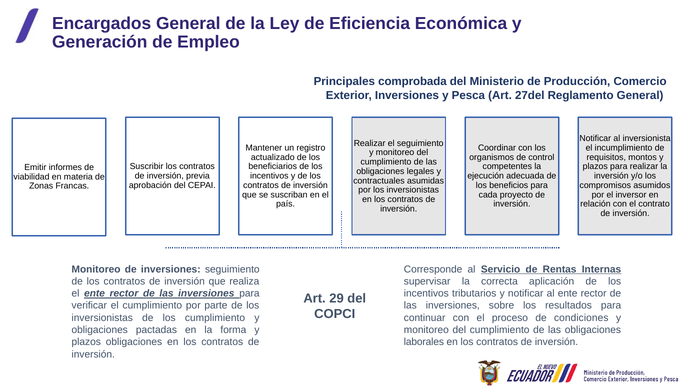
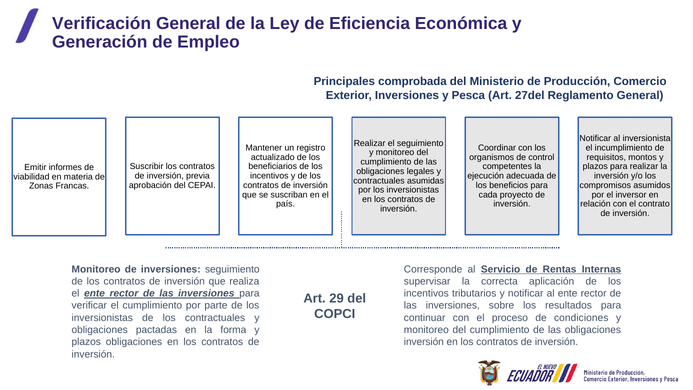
Encargados: Encargados -> Verificación
los cumplimiento: cumplimiento -> contractuales
laborales at (424, 342): laborales -> inversión
